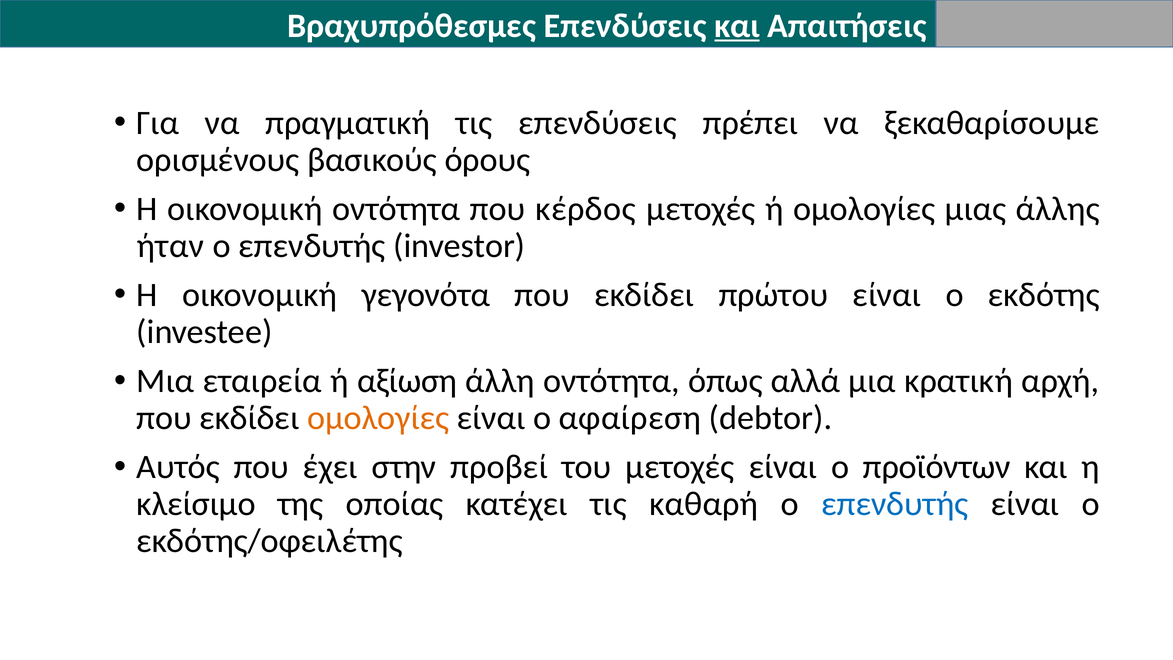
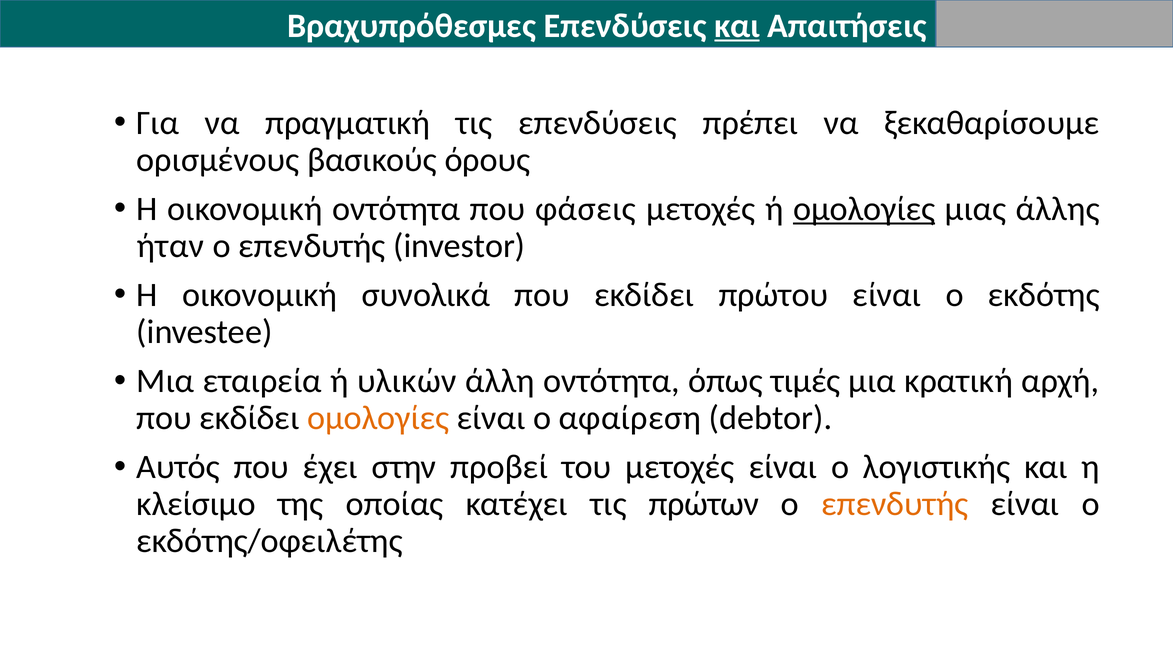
κέρδος: κέρδος -> φάσεις
ομολογίες at (864, 209) underline: none -> present
γεγονότα: γεγονότα -> συνολικά
αξίωση: αξίωση -> υλικών
αλλά: αλλά -> τιμές
προϊόντων: προϊόντων -> λογιστικής
καθαρή: καθαρή -> πρώτων
επενδυτής at (895, 504) colour: blue -> orange
